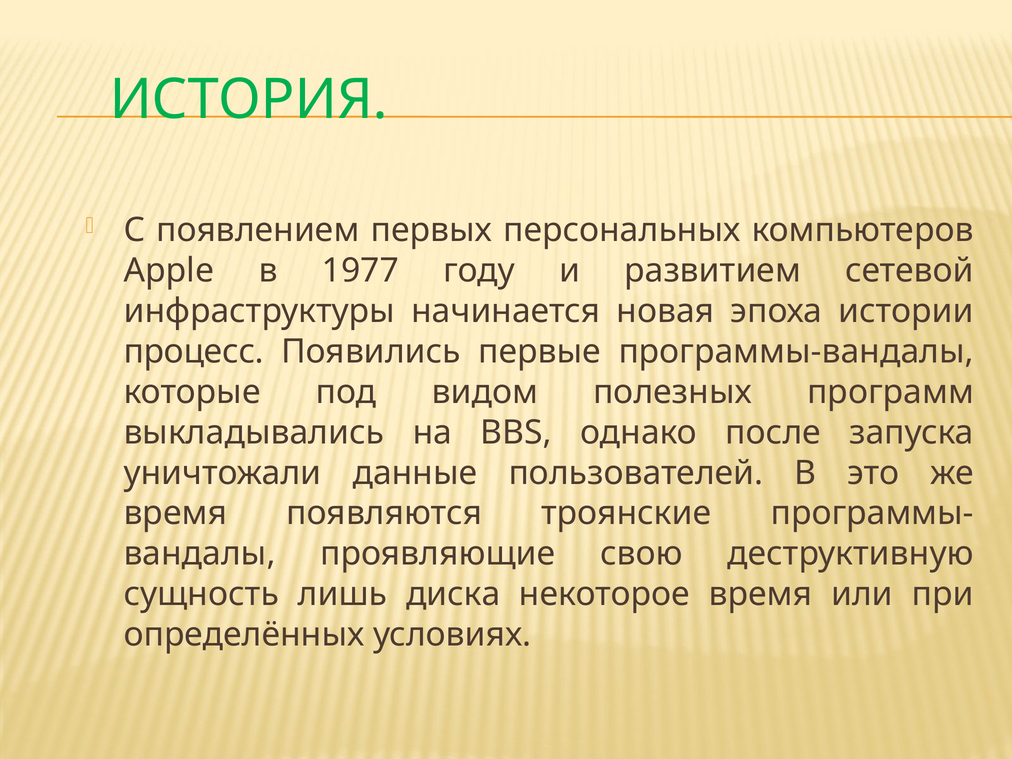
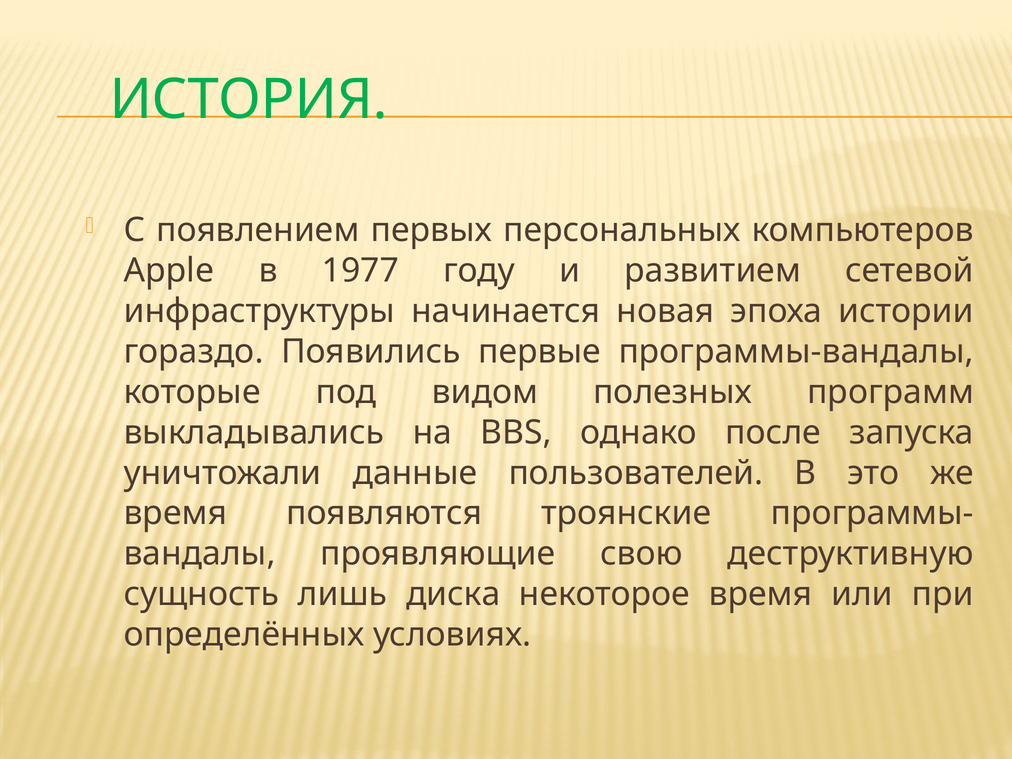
процесс: процесс -> гораздо
